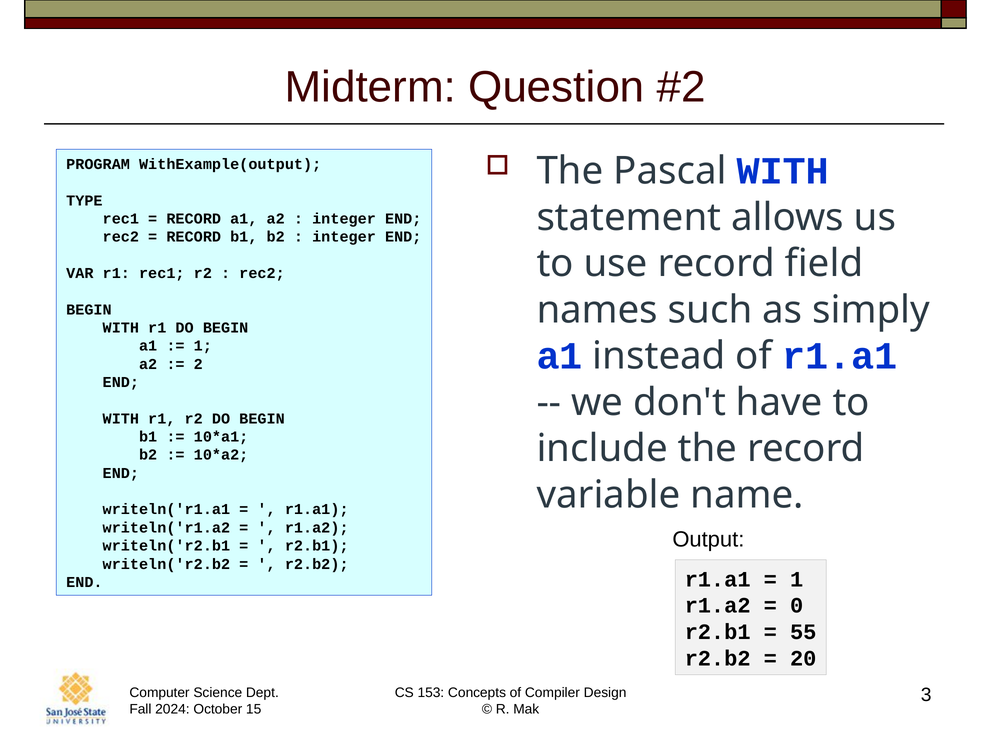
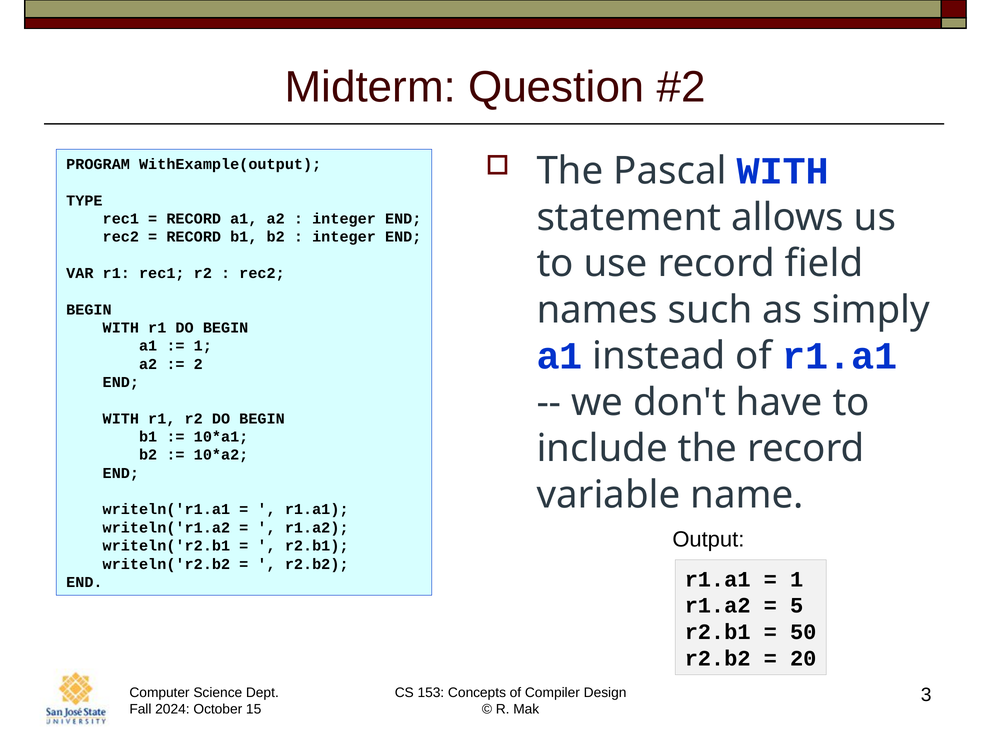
0: 0 -> 5
55: 55 -> 50
